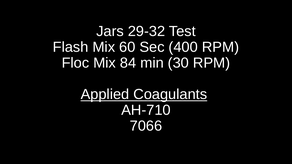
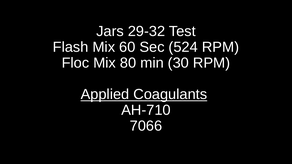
400: 400 -> 524
84: 84 -> 80
